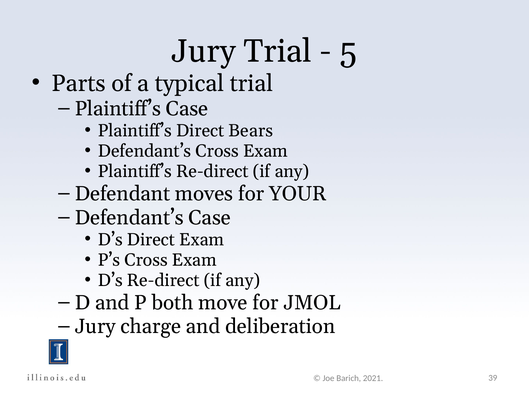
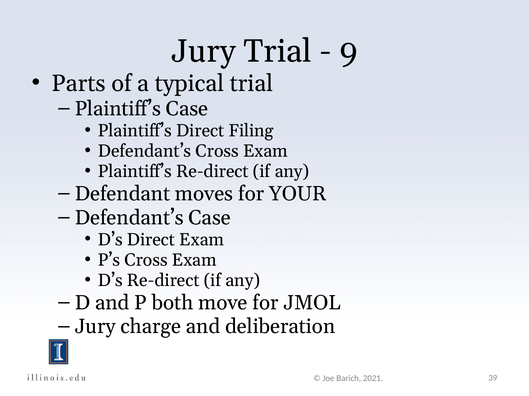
5: 5 -> 9
Bears: Bears -> Filing
